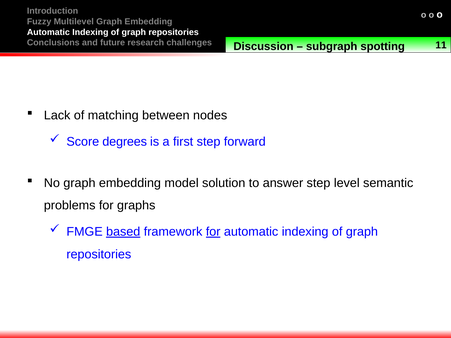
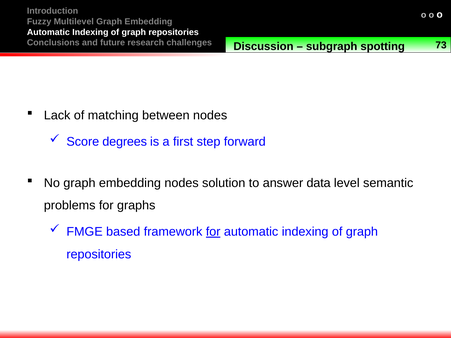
11: 11 -> 73
embedding model: model -> nodes
answer step: step -> data
based underline: present -> none
